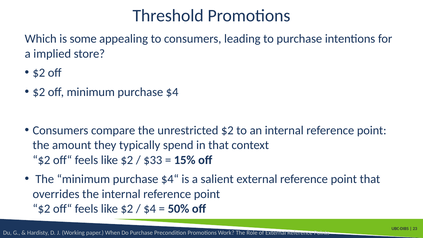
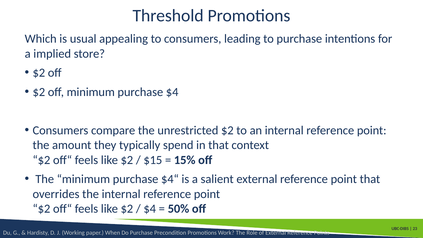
some: some -> usual
$33: $33 -> $15
